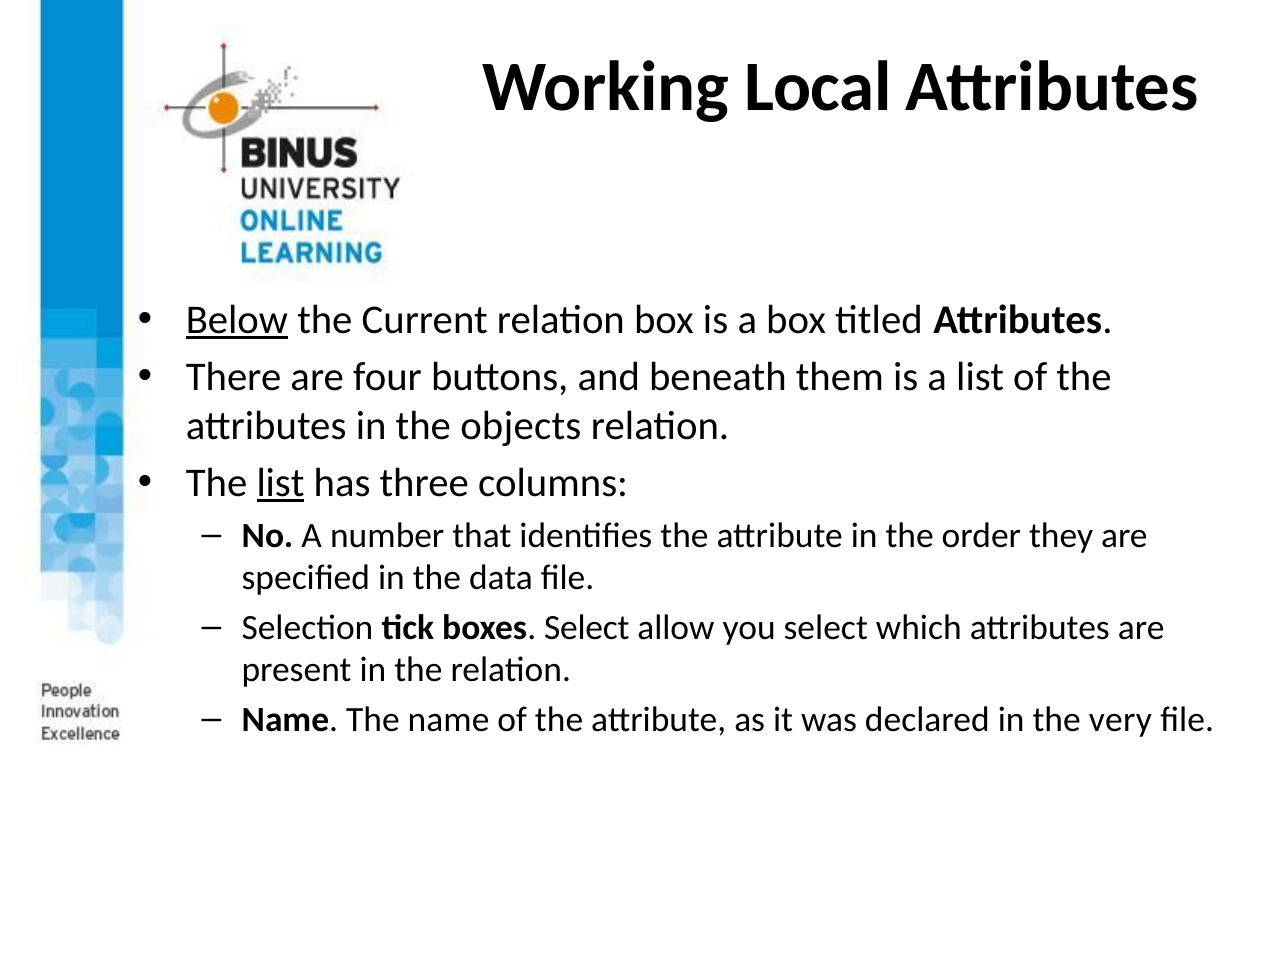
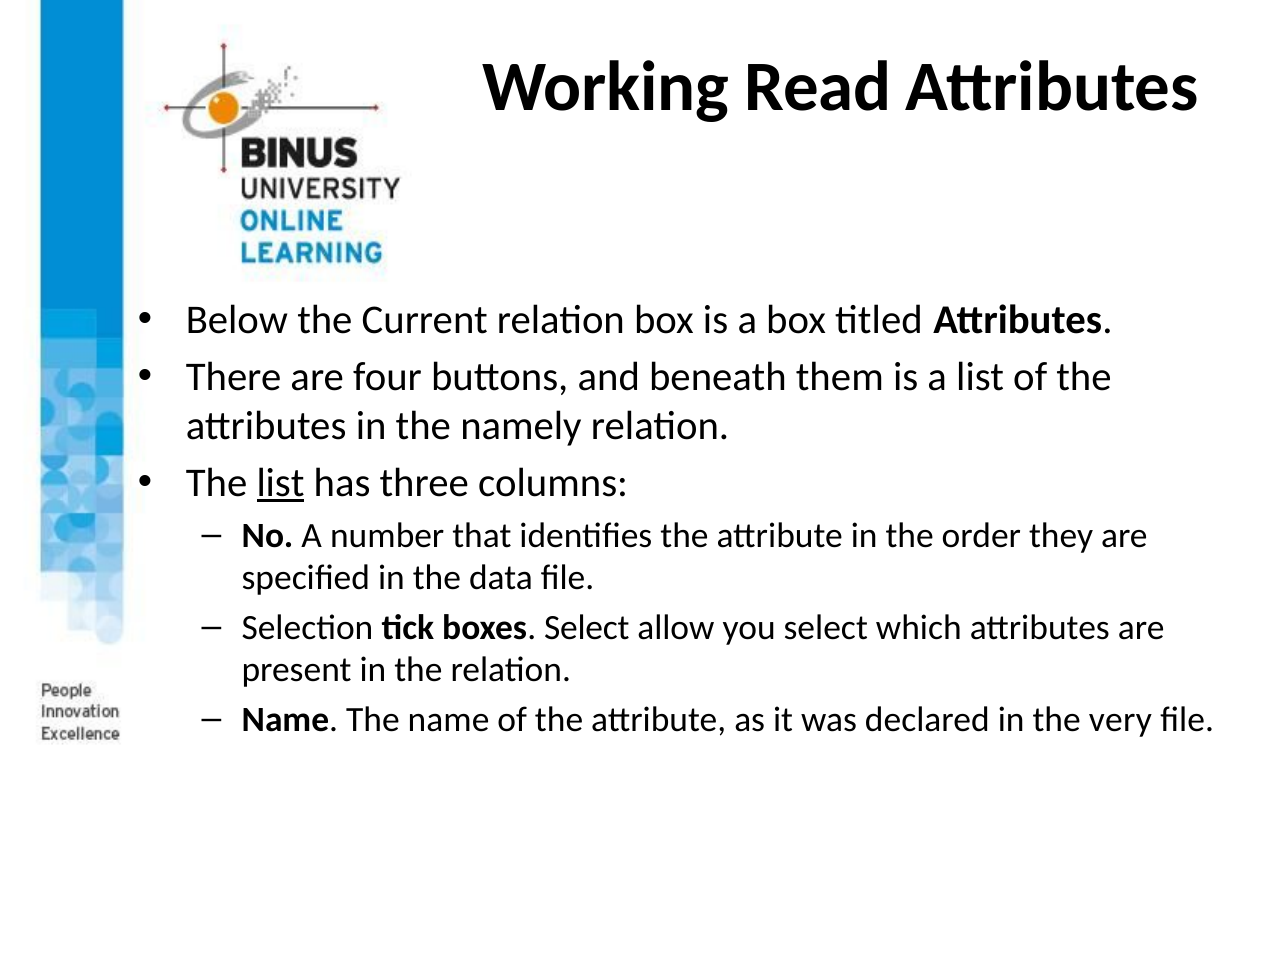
Local: Local -> Read
Below underline: present -> none
objects: objects -> namely
